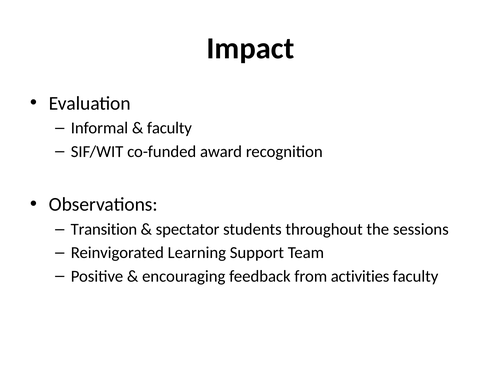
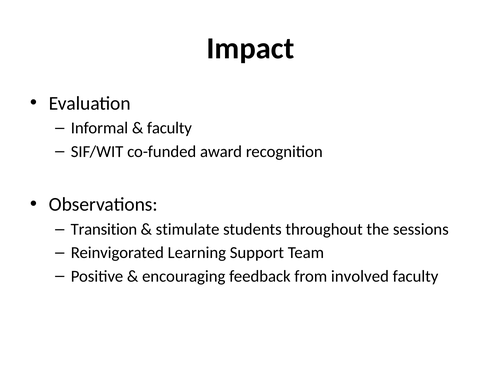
spectator: spectator -> stimulate
activities: activities -> involved
